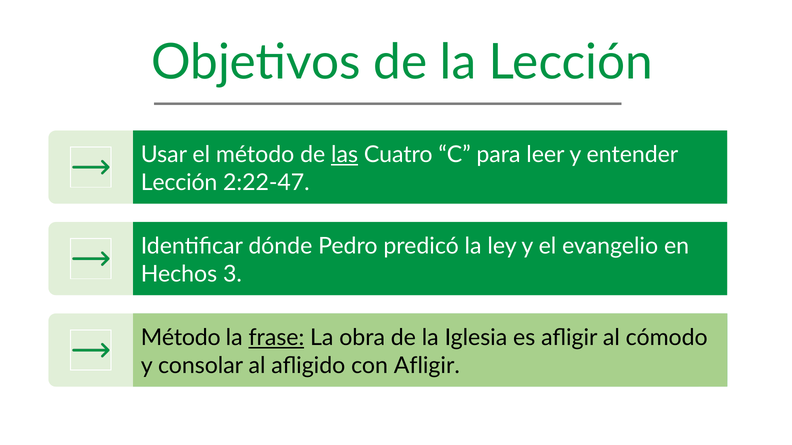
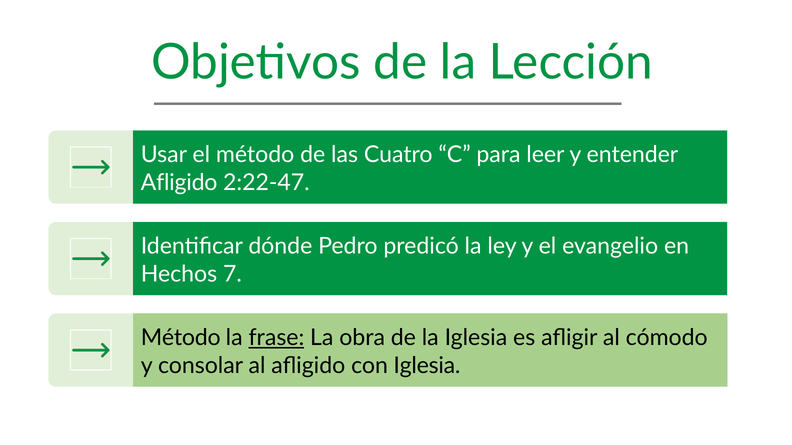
las underline: present -> none
Lección at (179, 183): Lección -> Afligido
3: 3 -> 7
con Afligir: Afligir -> Iglesia
